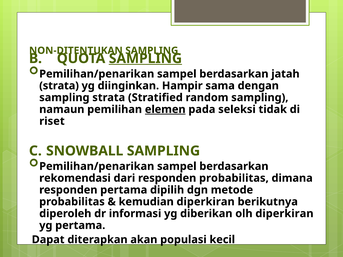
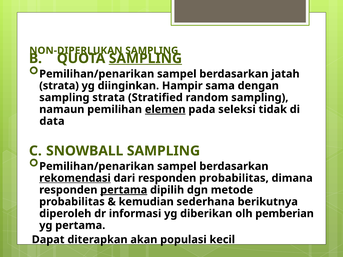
NON-DITENTUKAN: NON-DITENTUKAN -> NON-DIPERLUKAN
riset: riset -> data
rekomendasi underline: none -> present
pertama at (124, 190) underline: none -> present
kemudian diperkiran: diperkiran -> sederhana
olh diperkiran: diperkiran -> pemberian
